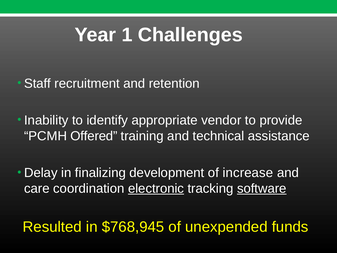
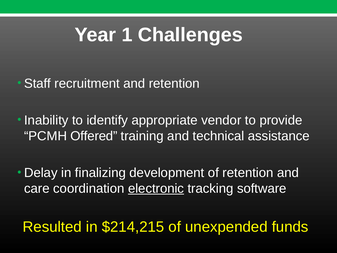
of increase: increase -> retention
software underline: present -> none
$768,945: $768,945 -> $214,215
